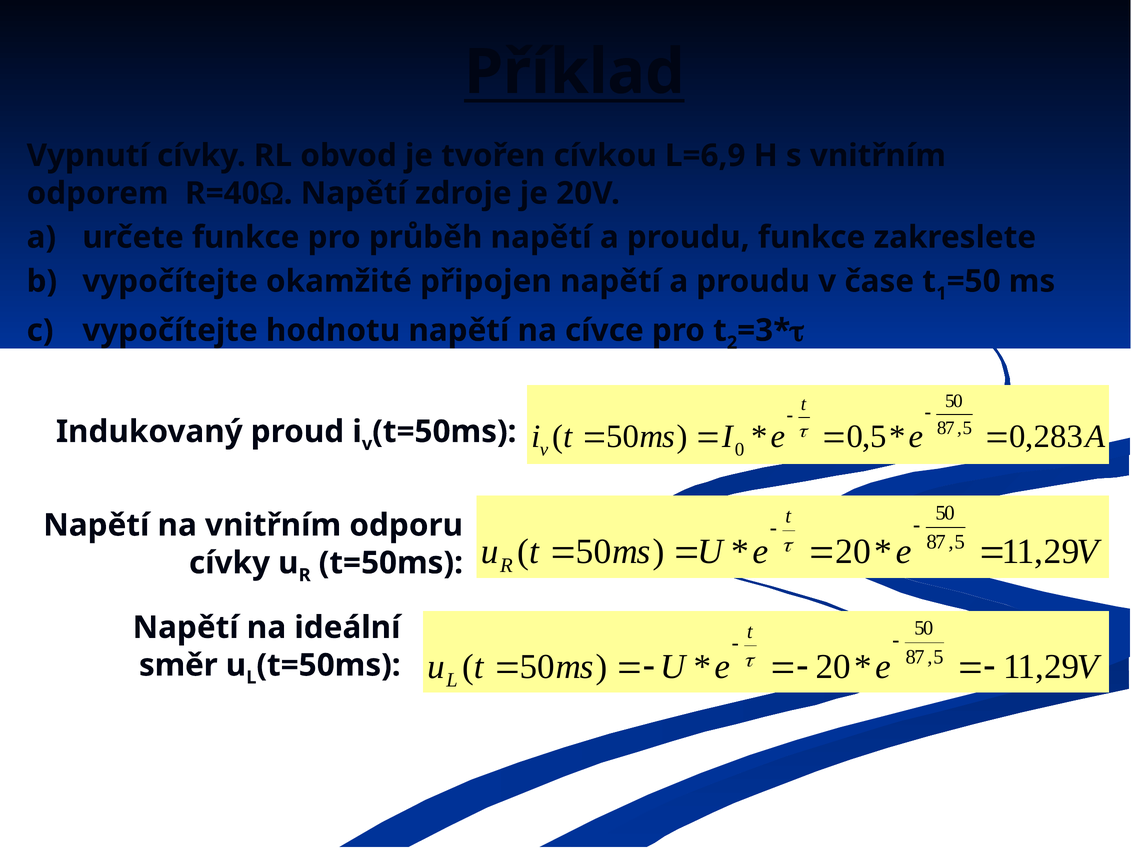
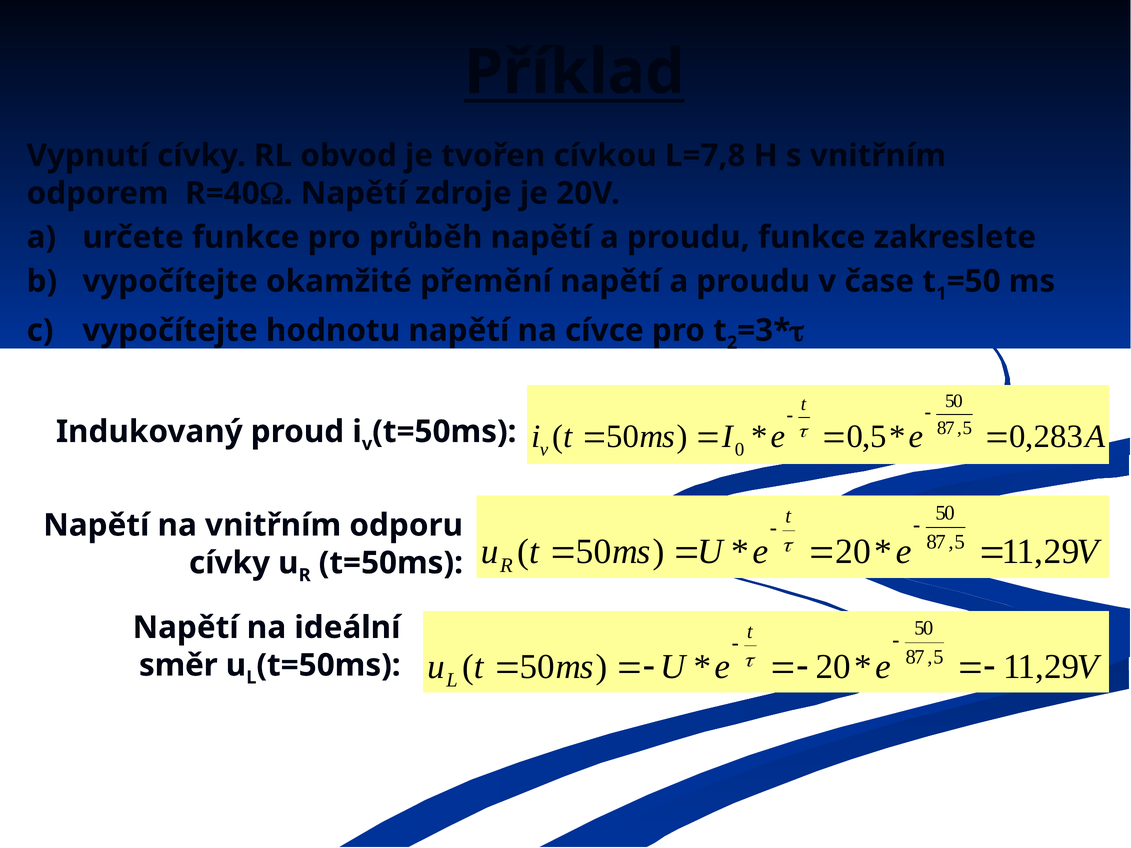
L=6,9: L=6,9 -> L=7,8
připojen: připojen -> přemění
